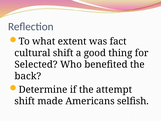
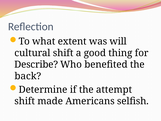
fact: fact -> will
Selected: Selected -> Describe
